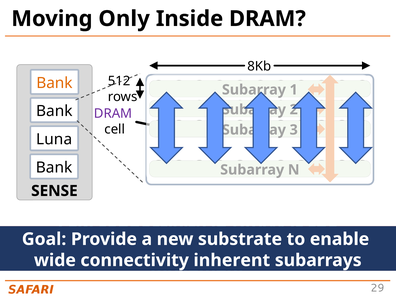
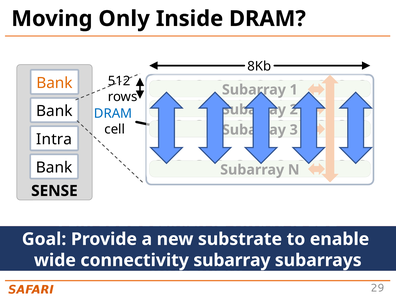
DRAM at (113, 113) colour: purple -> blue
Luna: Luna -> Intra
connectivity inherent: inherent -> subarray
